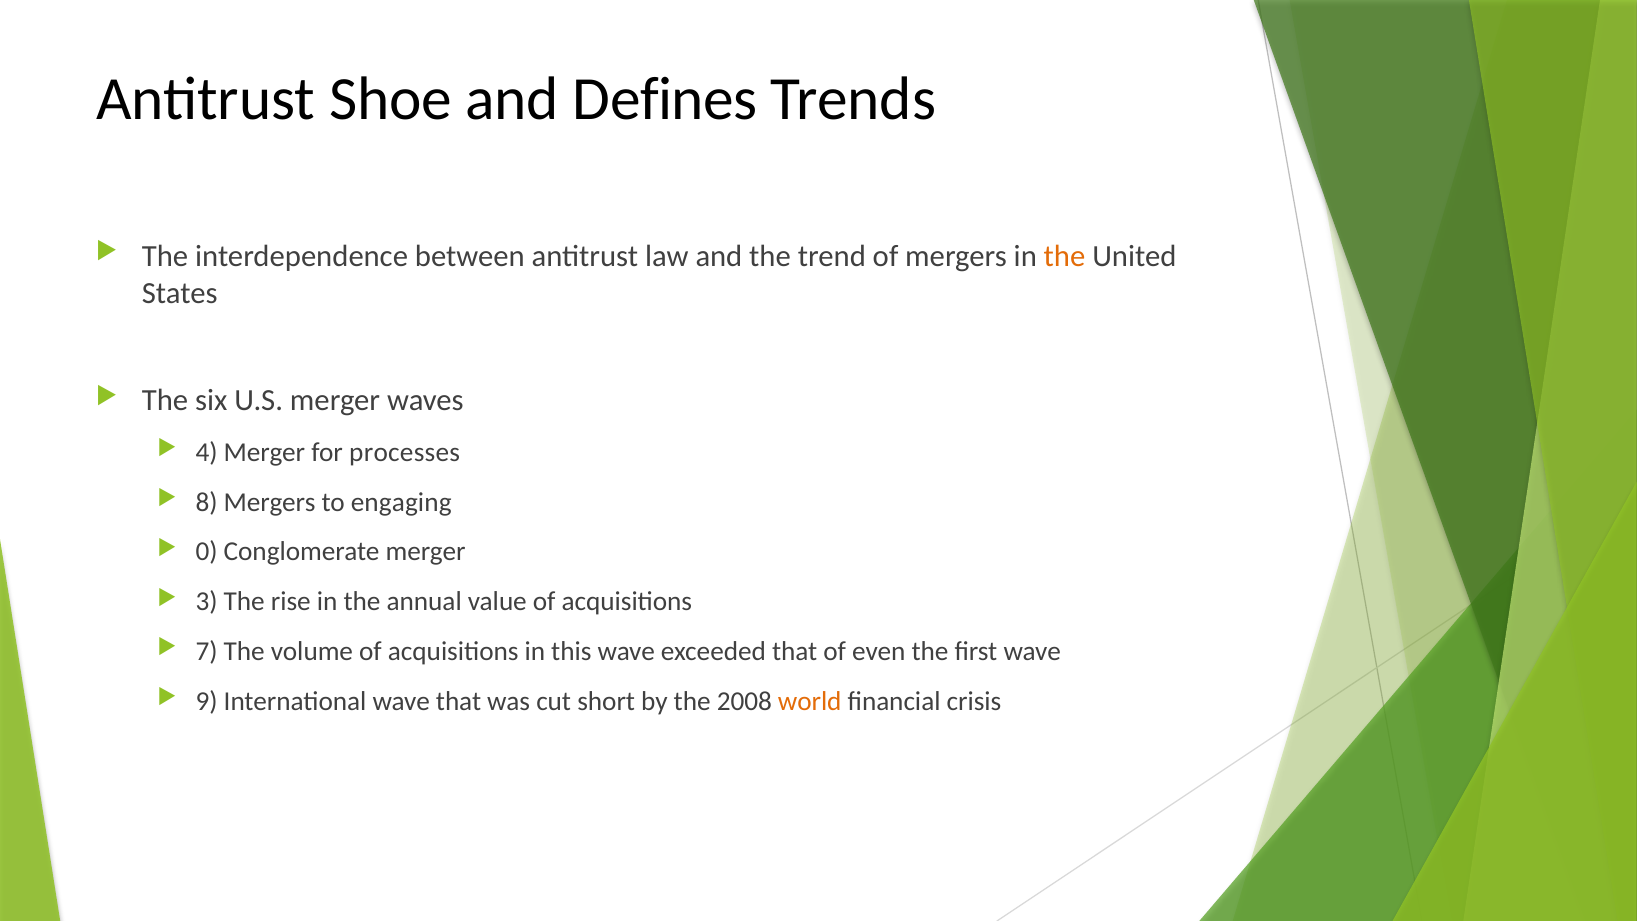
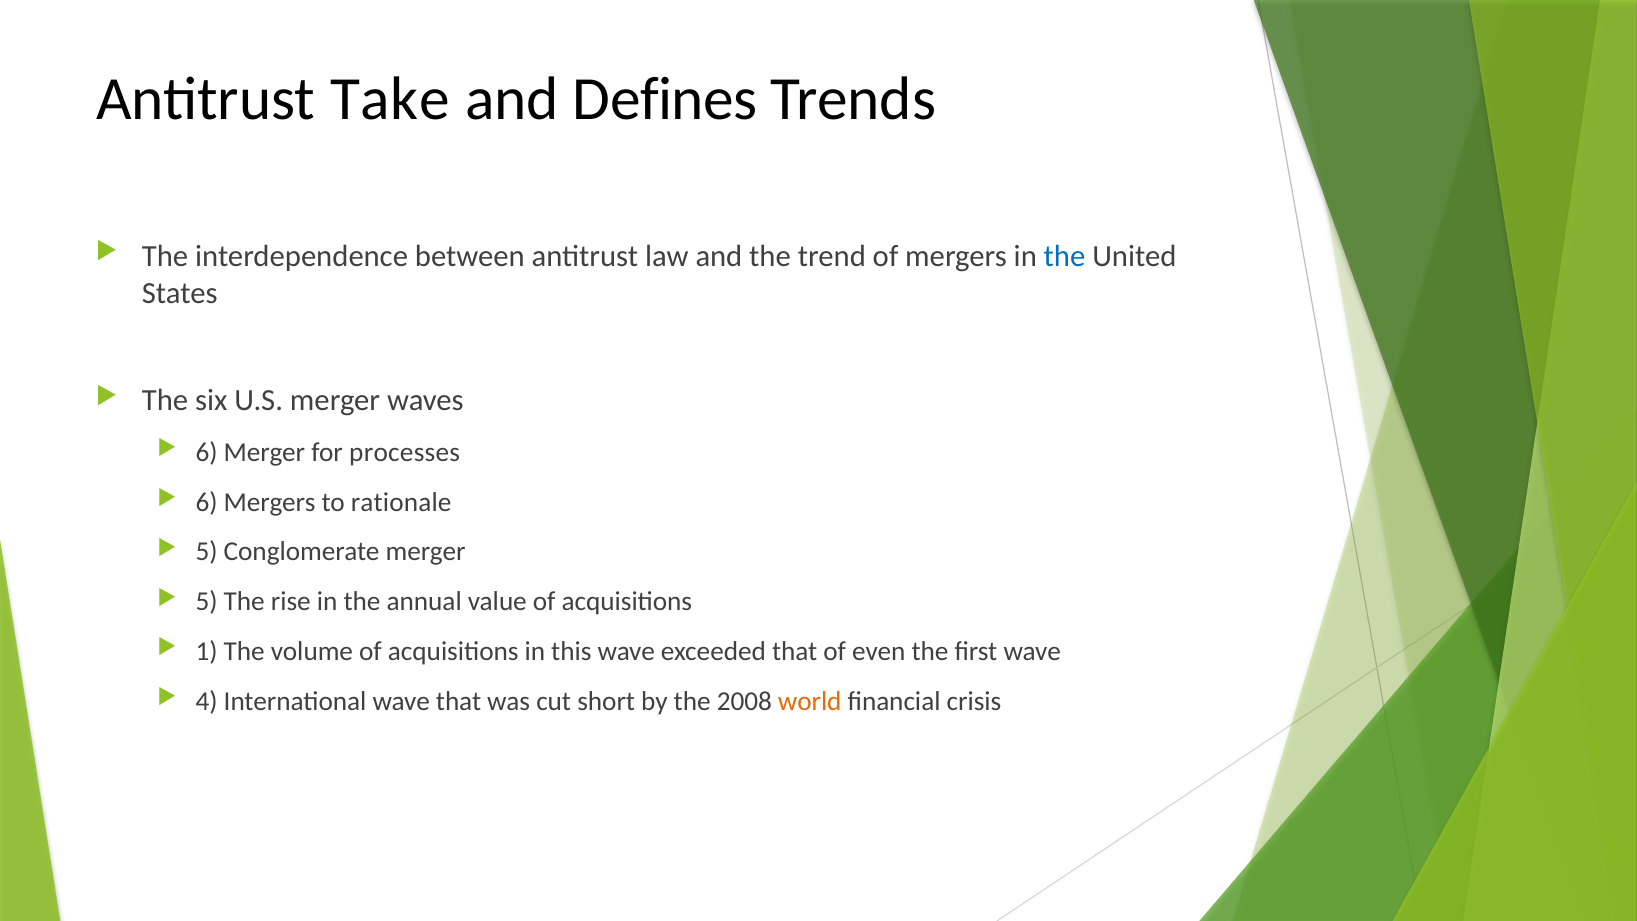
Shoe: Shoe -> Take
the at (1065, 256) colour: orange -> blue
4 at (207, 452): 4 -> 6
8 at (207, 502): 8 -> 6
engaging: engaging -> rationale
0 at (207, 552): 0 -> 5
3 at (207, 602): 3 -> 5
7: 7 -> 1
9: 9 -> 4
